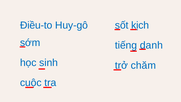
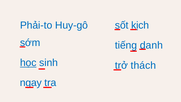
Điều-to: Điều-to -> Phải-to
học underline: none -> present
chăm: chăm -> thách
cuộc: cuộc -> ngay
